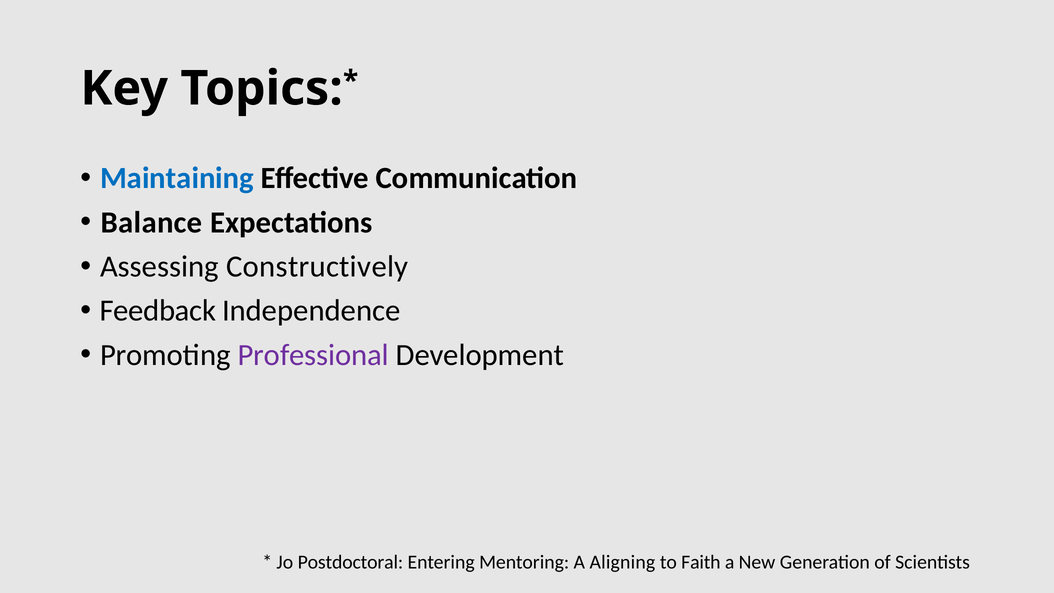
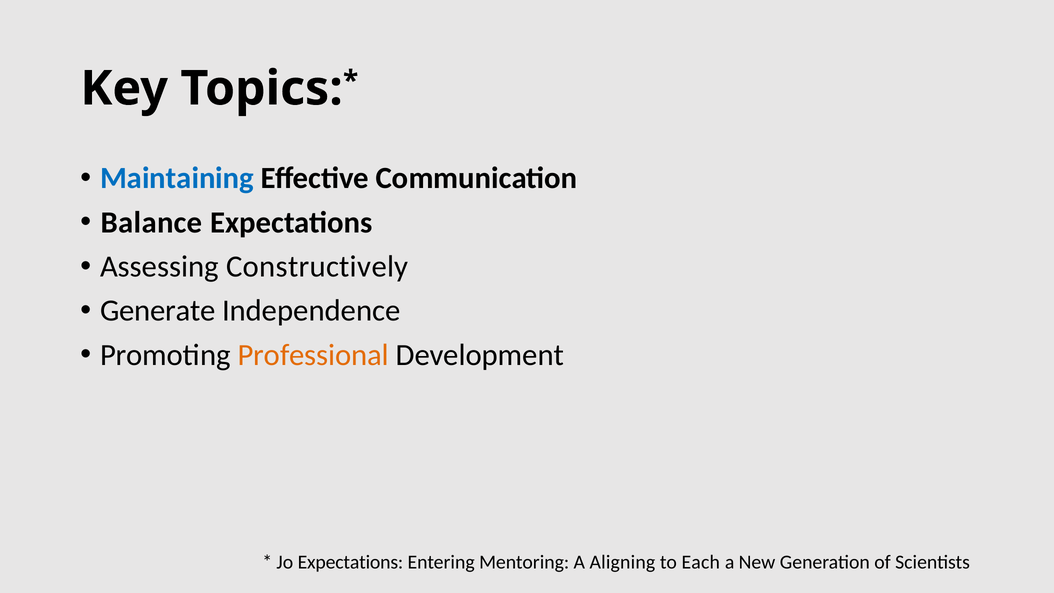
Feedback: Feedback -> Generate
Professional colour: purple -> orange
Jo Postdoctoral: Postdoctoral -> Expectations
Faith: Faith -> Each
